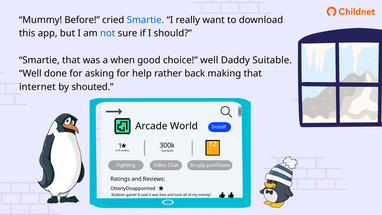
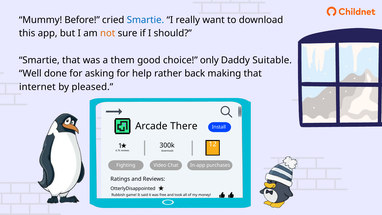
not colour: blue -> orange
when: when -> them
choice well: well -> only
shouted: shouted -> pleased
World: World -> There
